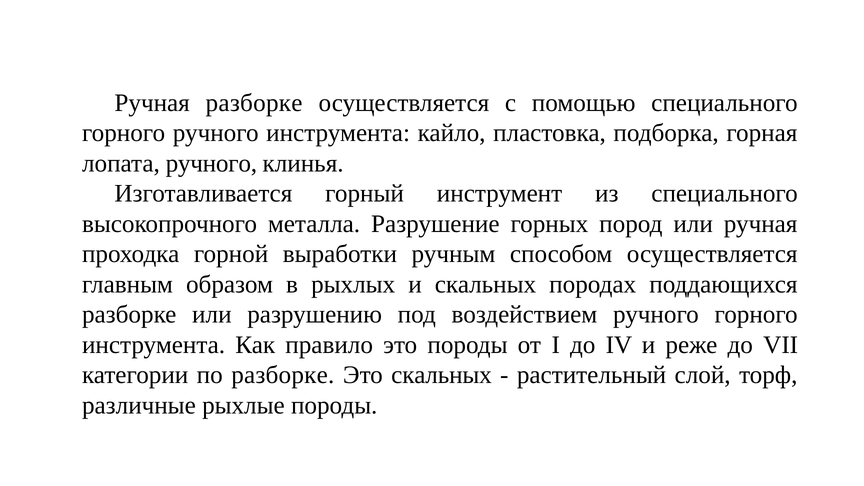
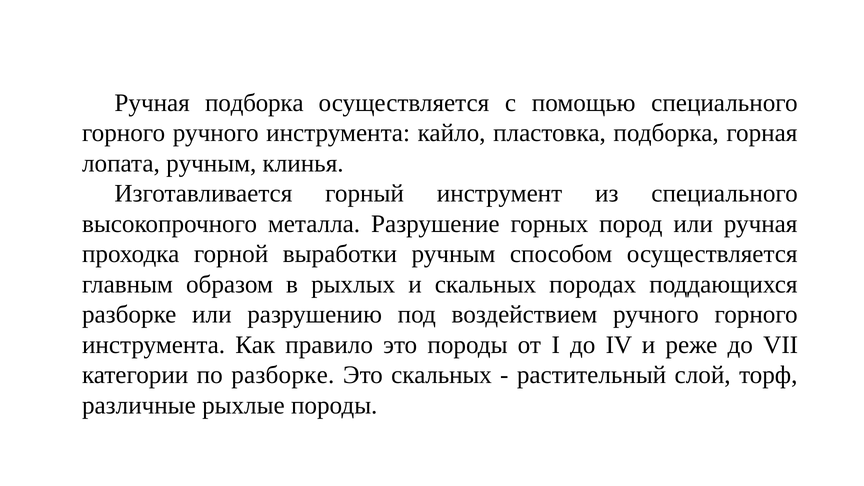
Ручная разборке: разборке -> подборка
лопата ручного: ручного -> ручным
